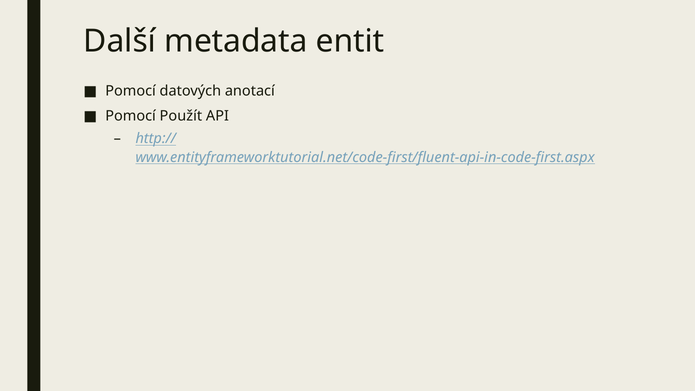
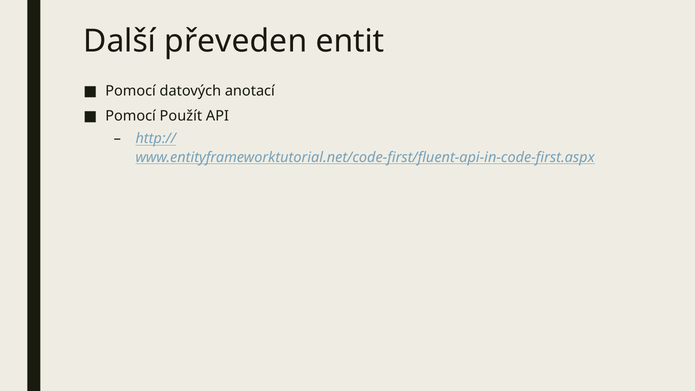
metadata: metadata -> převeden
